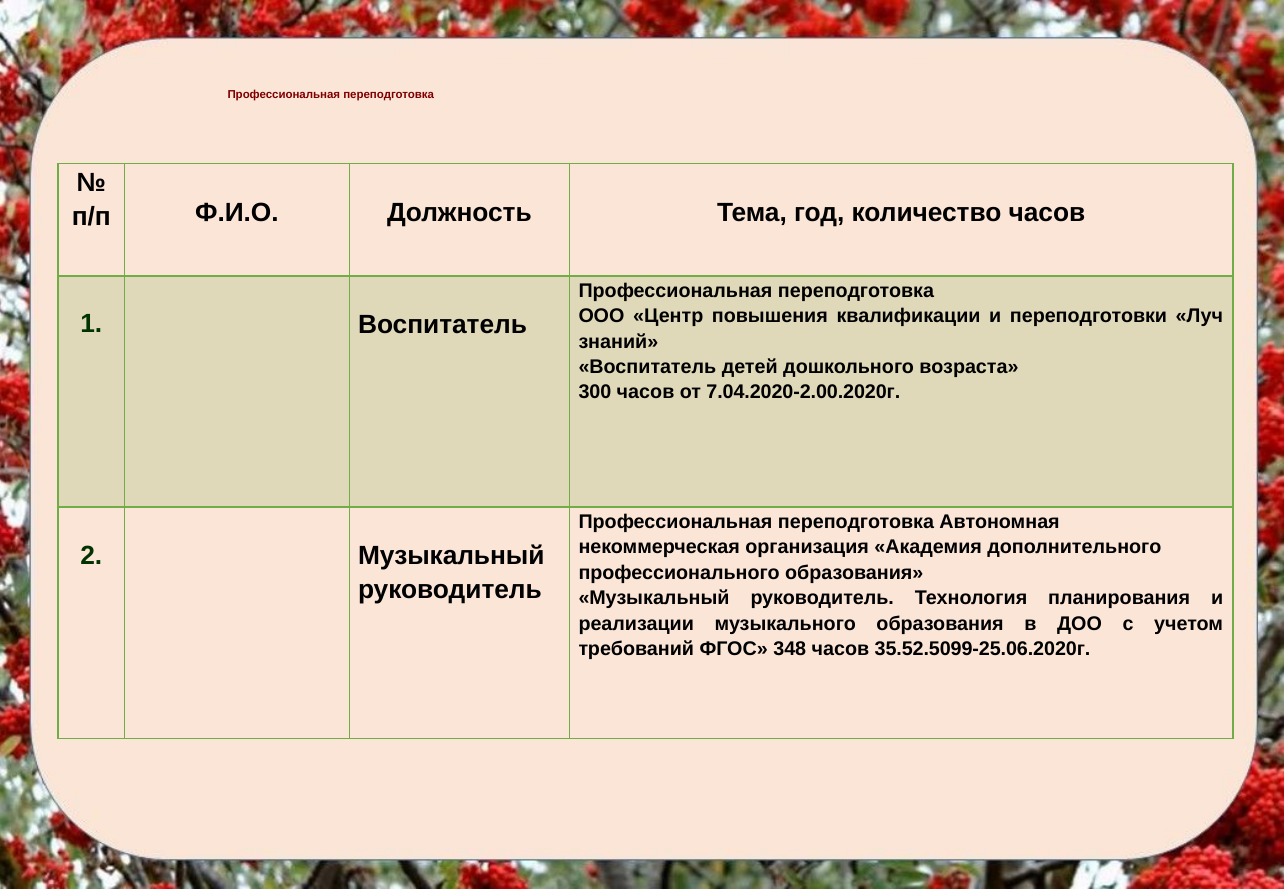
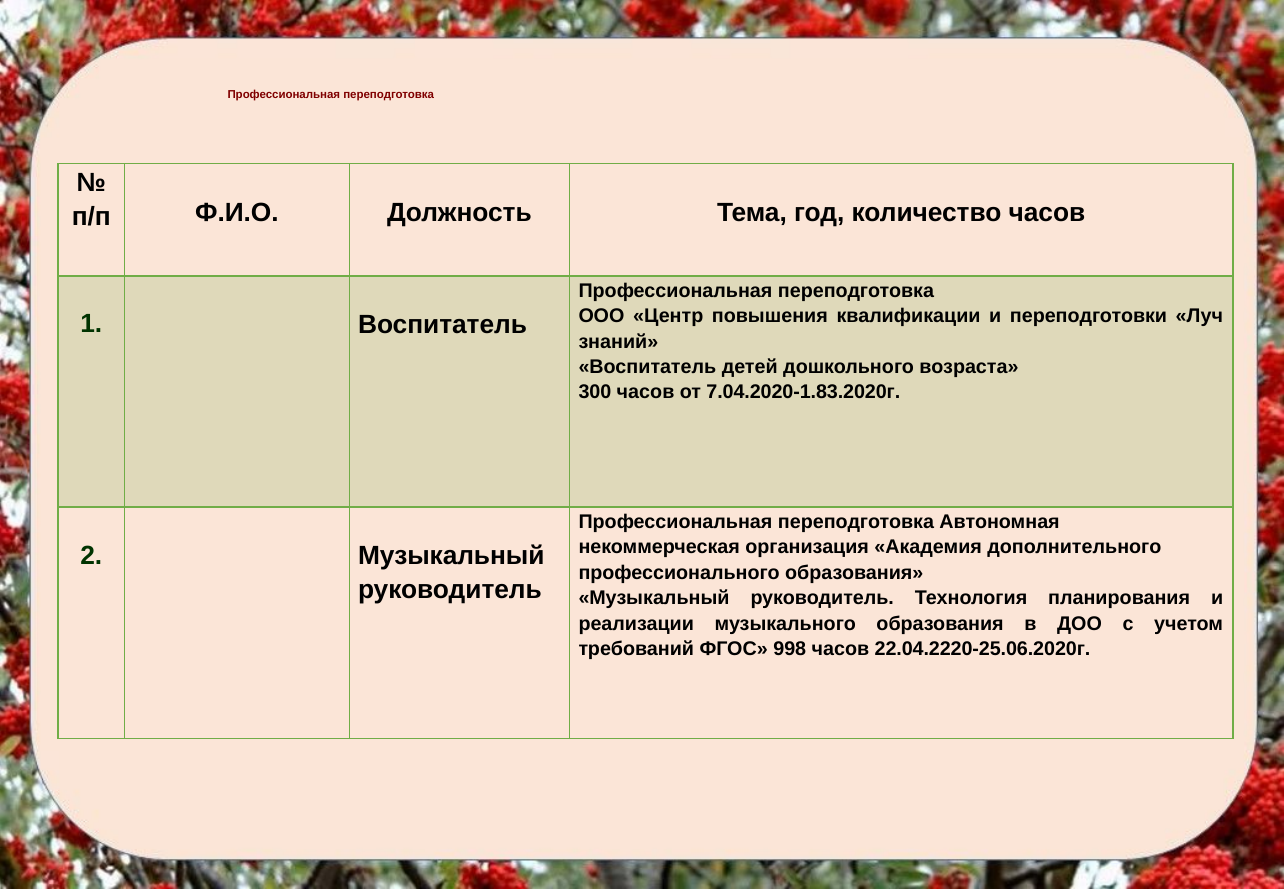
7.04.2020-2.00.2020г: 7.04.2020-2.00.2020г -> 7.04.2020-1.83.2020г
348: 348 -> 998
35.52.5099-25.06.2020г: 35.52.5099-25.06.2020г -> 22.04.2220-25.06.2020г
